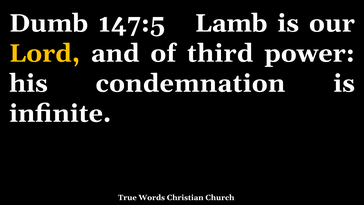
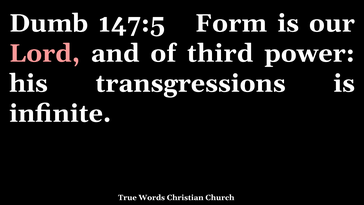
Lamb: Lamb -> Form
Lord colour: yellow -> pink
condemnation: condemnation -> transgressions
